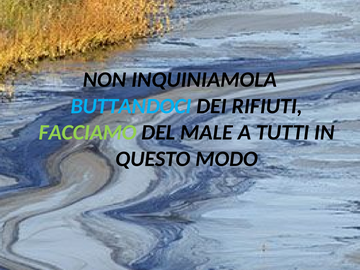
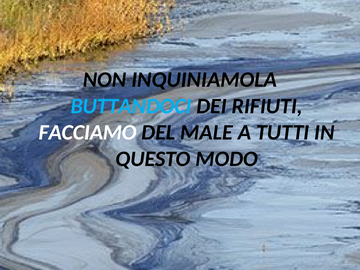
FACCIAMO colour: light green -> white
